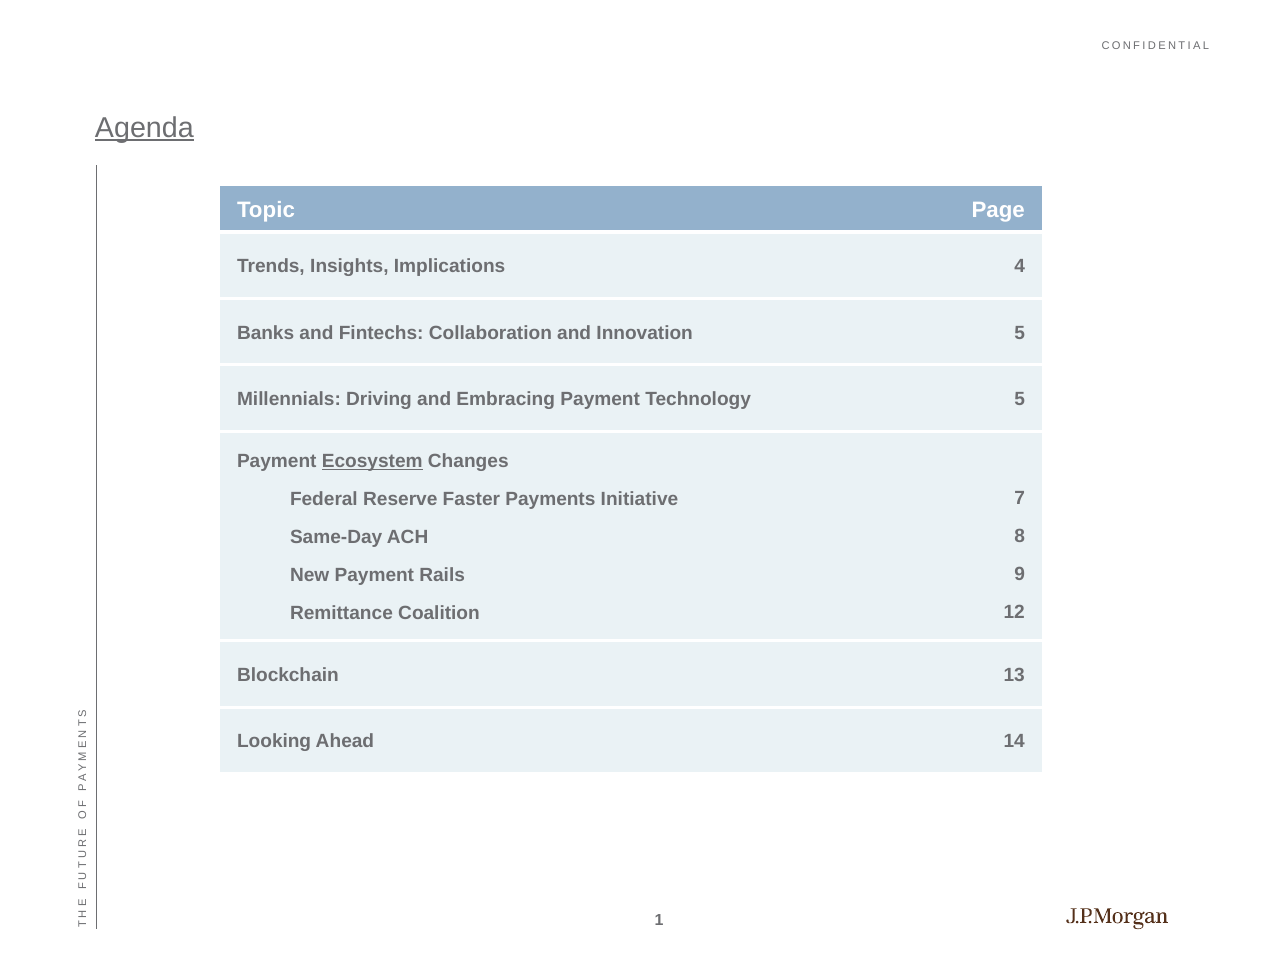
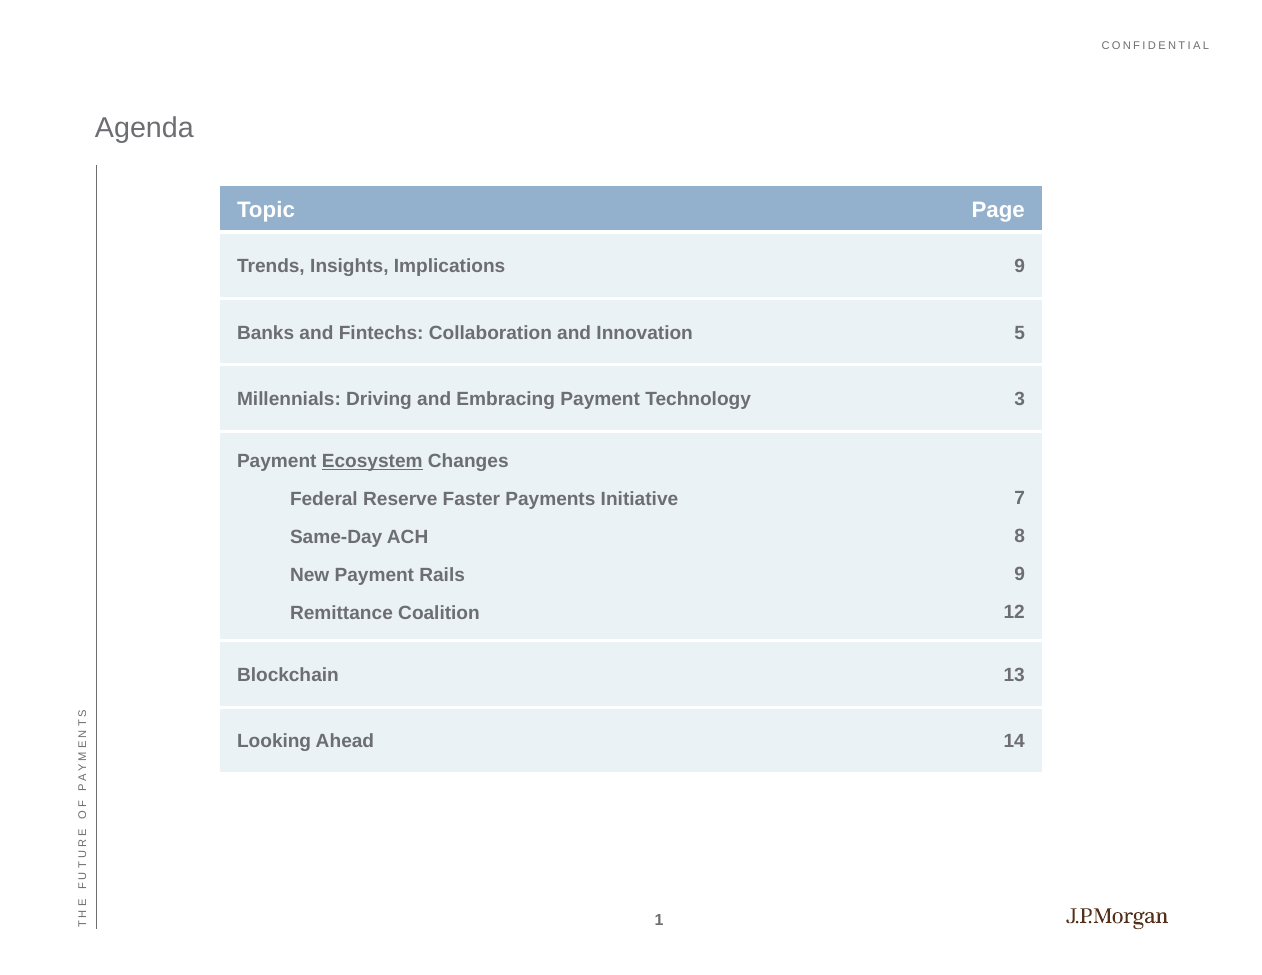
Agenda underline: present -> none
Implications 4: 4 -> 9
Technology 5: 5 -> 3
